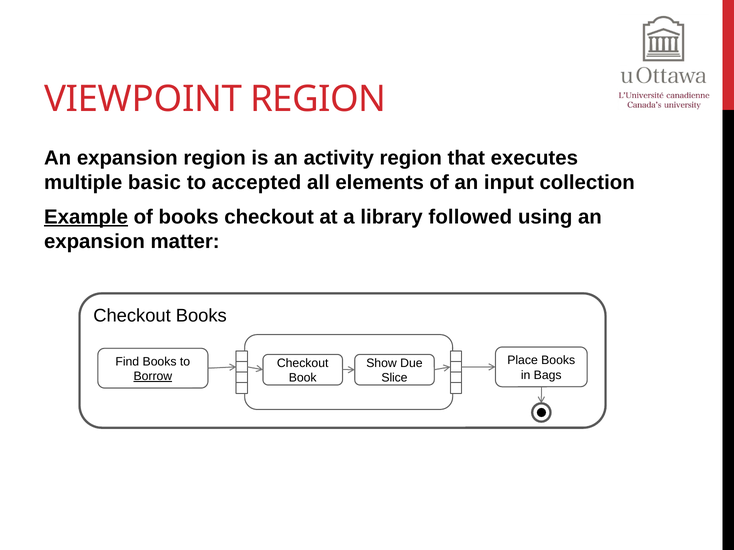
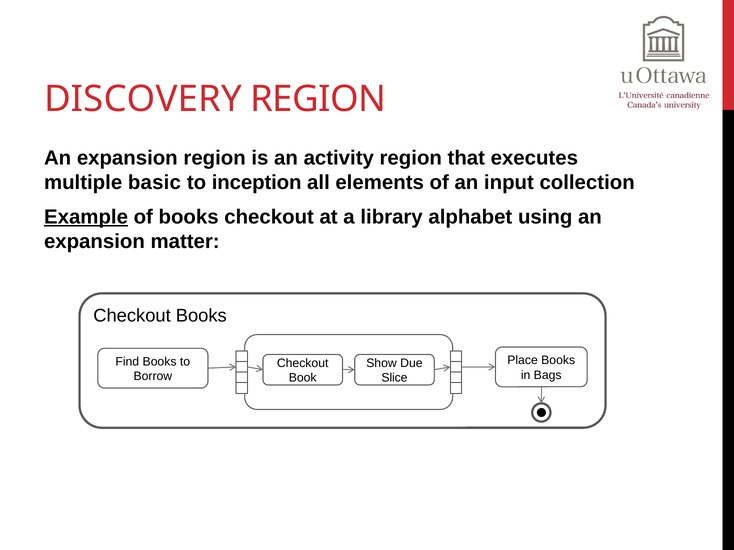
VIEWPOINT: VIEWPOINT -> DISCOVERY
accepted: accepted -> inception
followed: followed -> alphabet
Borrow underline: present -> none
